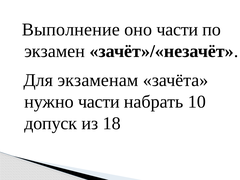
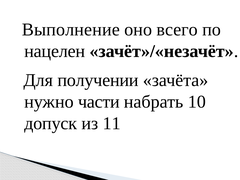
оно части: части -> всего
экзамен: экзамен -> нацелен
экзаменам: экзаменам -> получении
18: 18 -> 11
